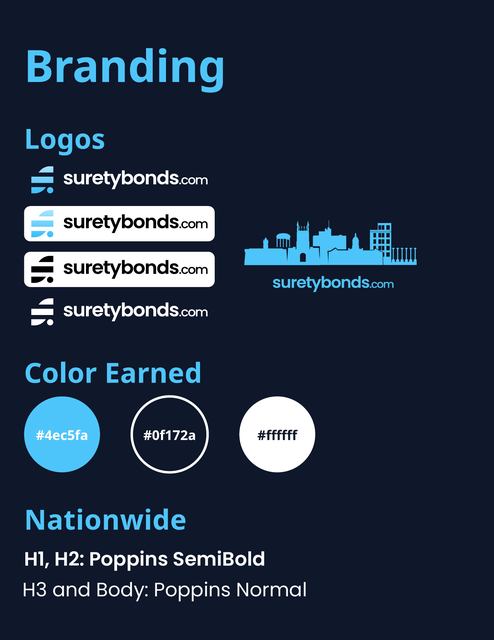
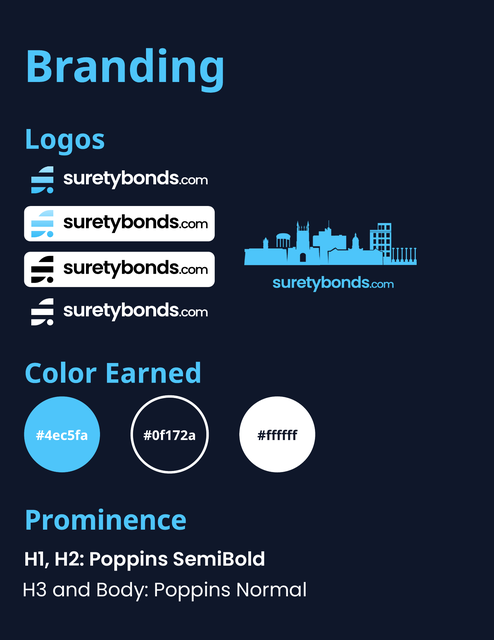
Nationwide: Nationwide -> Prominence
